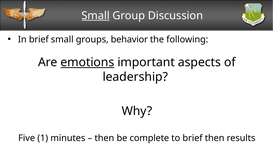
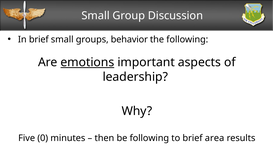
Small at (96, 16) underline: present -> none
1: 1 -> 0
be complete: complete -> following
brief then: then -> area
